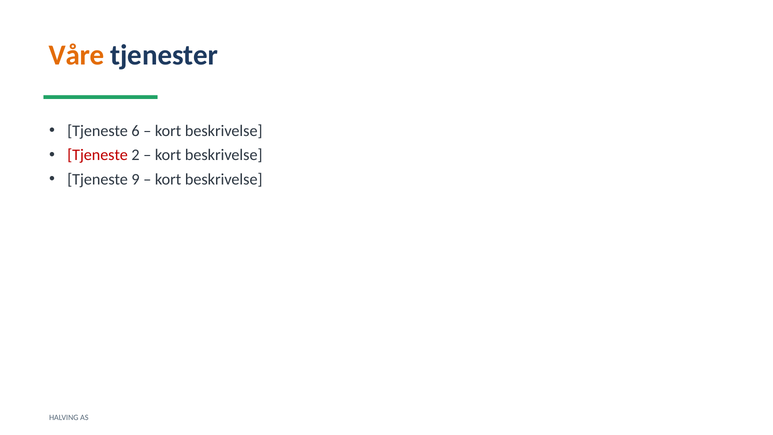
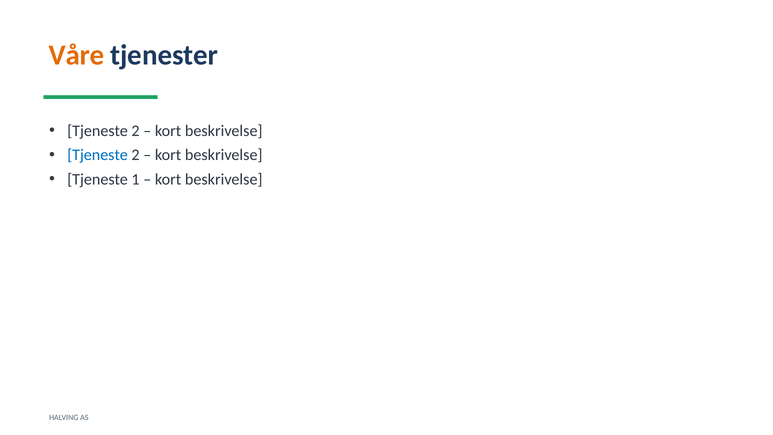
6 at (136, 131): 6 -> 2
Tjeneste at (98, 155) colour: red -> blue
9: 9 -> 1
